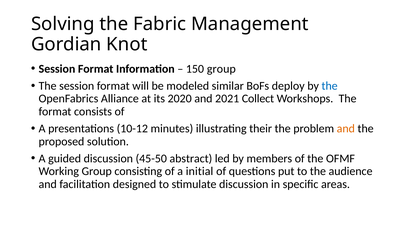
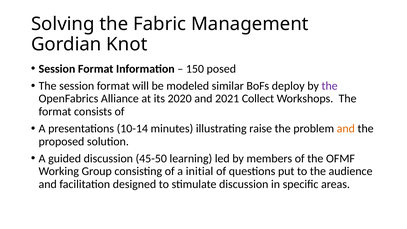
150 group: group -> posed
the at (330, 86) colour: blue -> purple
10-12: 10-12 -> 10-14
their: their -> raise
abstract: abstract -> learning
